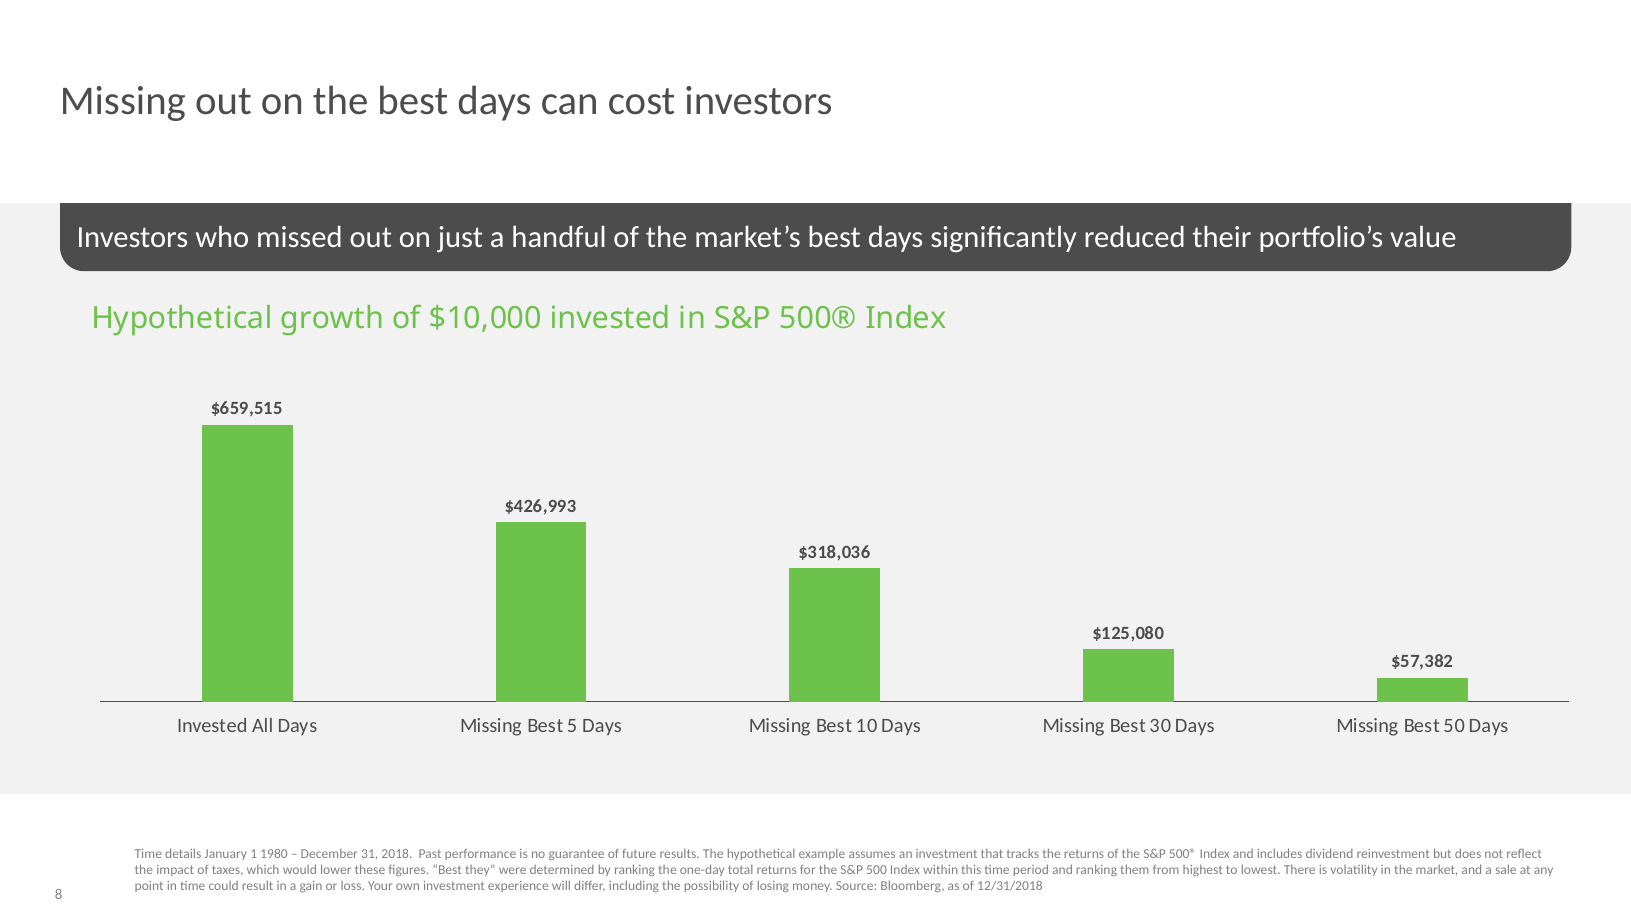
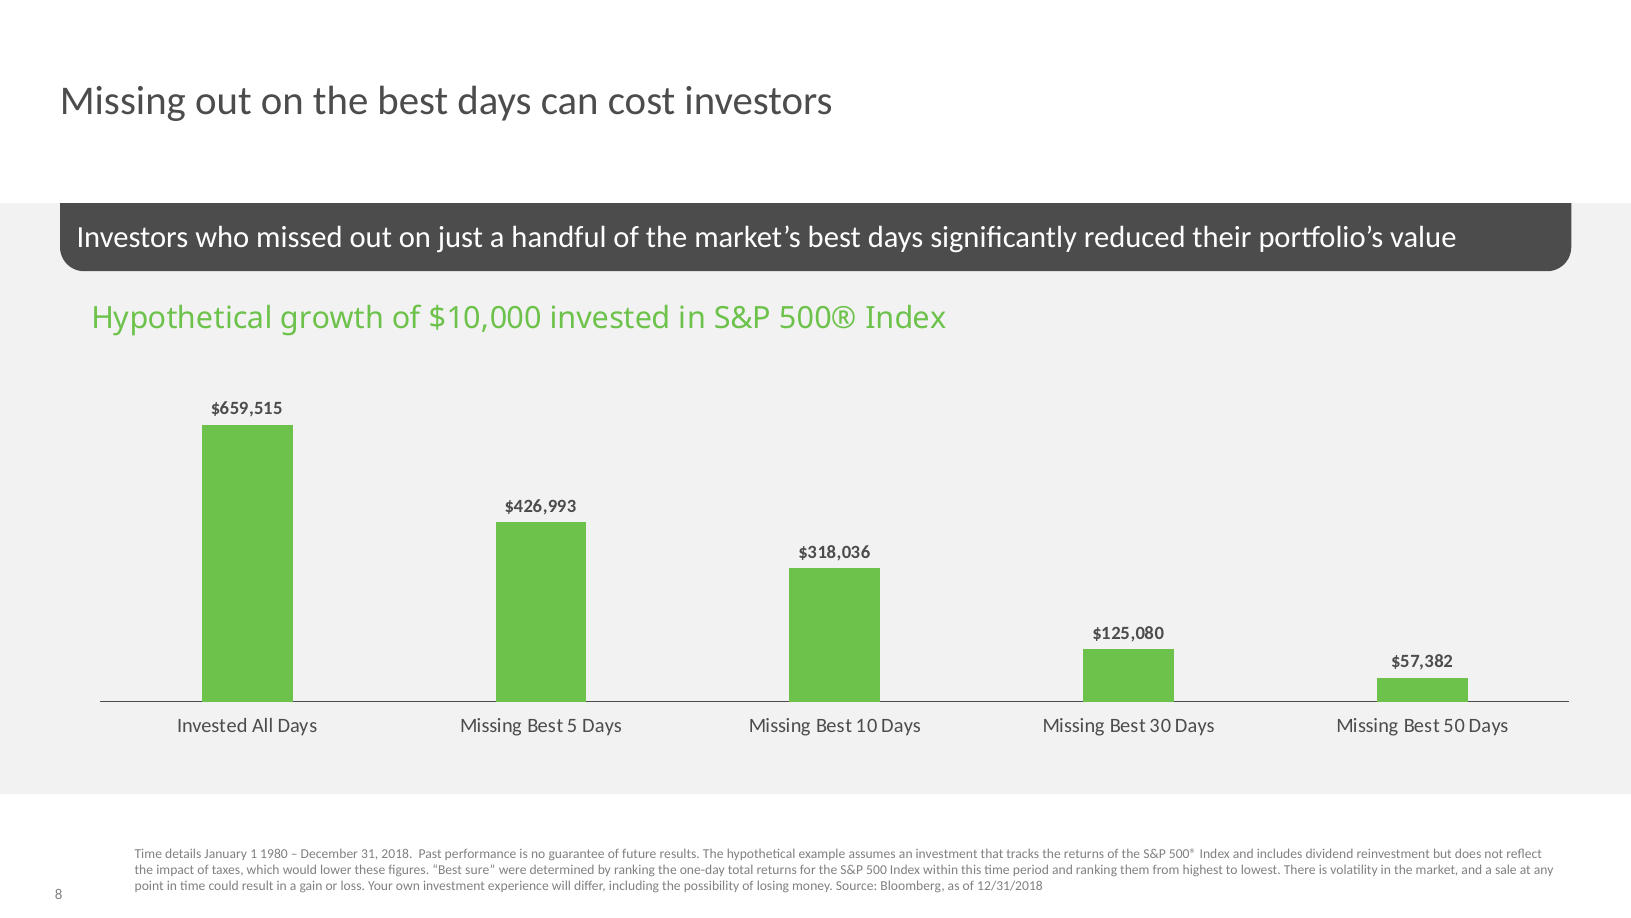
they: they -> sure
